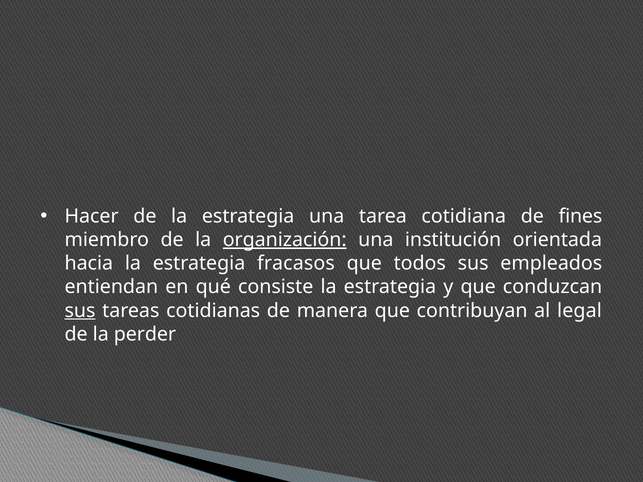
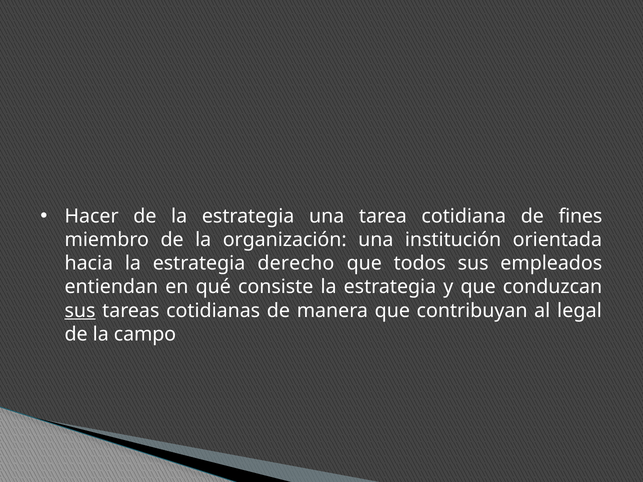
organización underline: present -> none
fracasos: fracasos -> derecho
perder: perder -> campo
